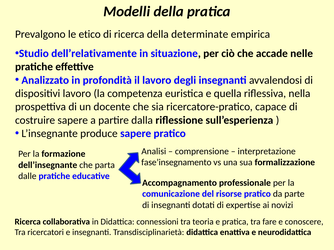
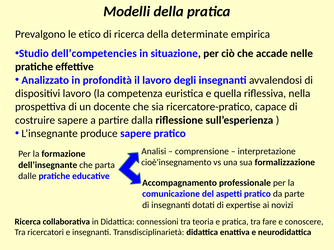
dell’relativamente: dell’relativamente -> dell’competencies
fase’insegnamento: fase’insegnamento -> cioè’insegnamento
risorse: risorse -> aspetti
